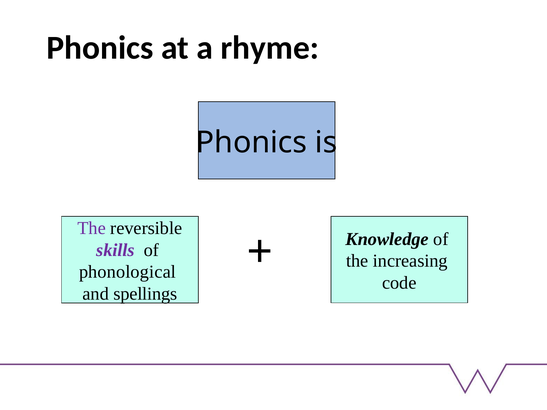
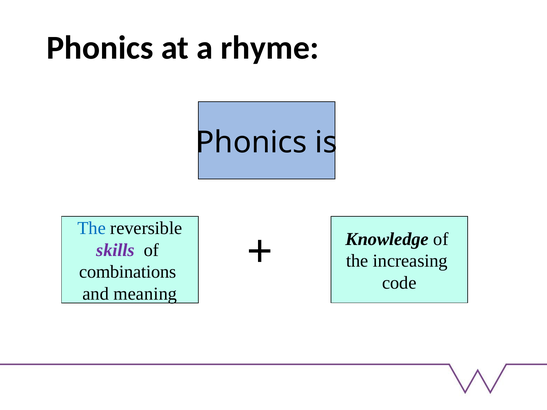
The at (92, 228) colour: purple -> blue
phonological: phonological -> combinations
spellings: spellings -> meaning
